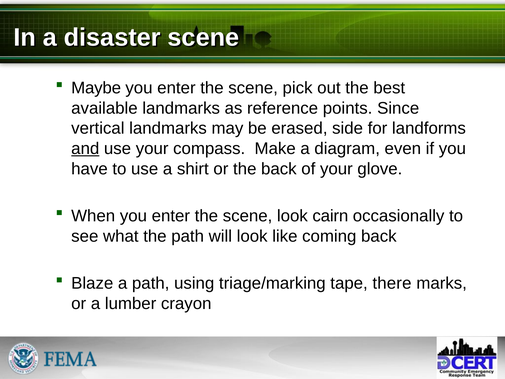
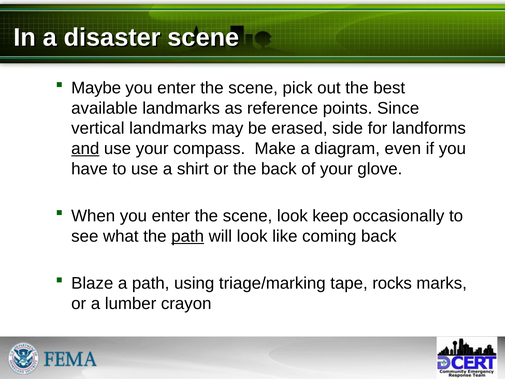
cairn: cairn -> keep
path at (188, 236) underline: none -> present
there: there -> rocks
